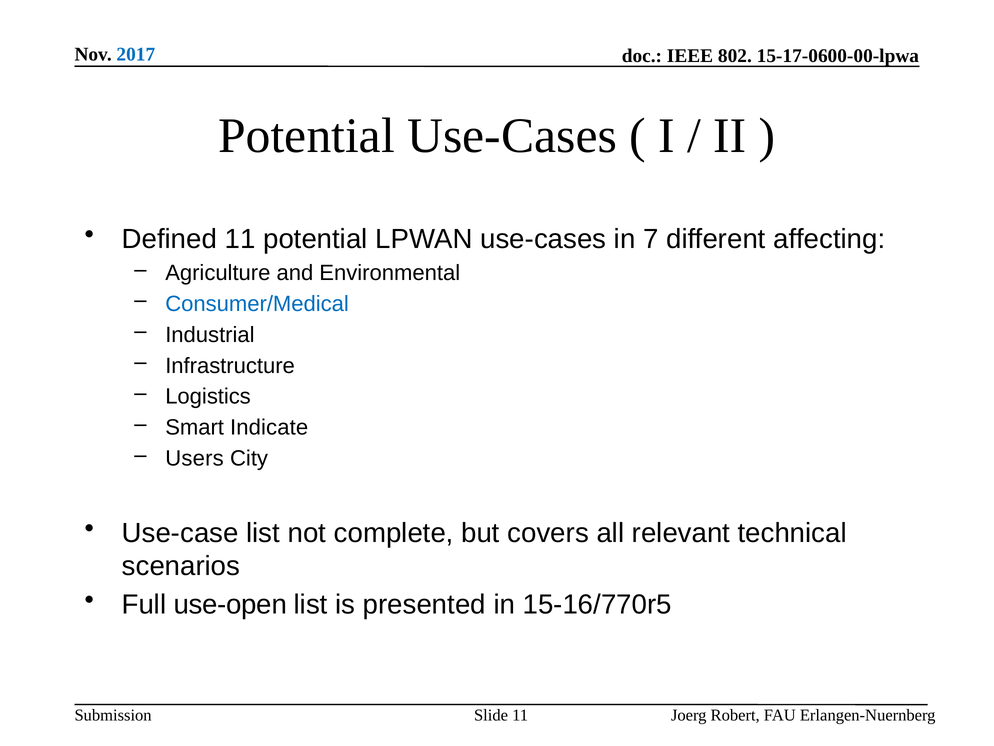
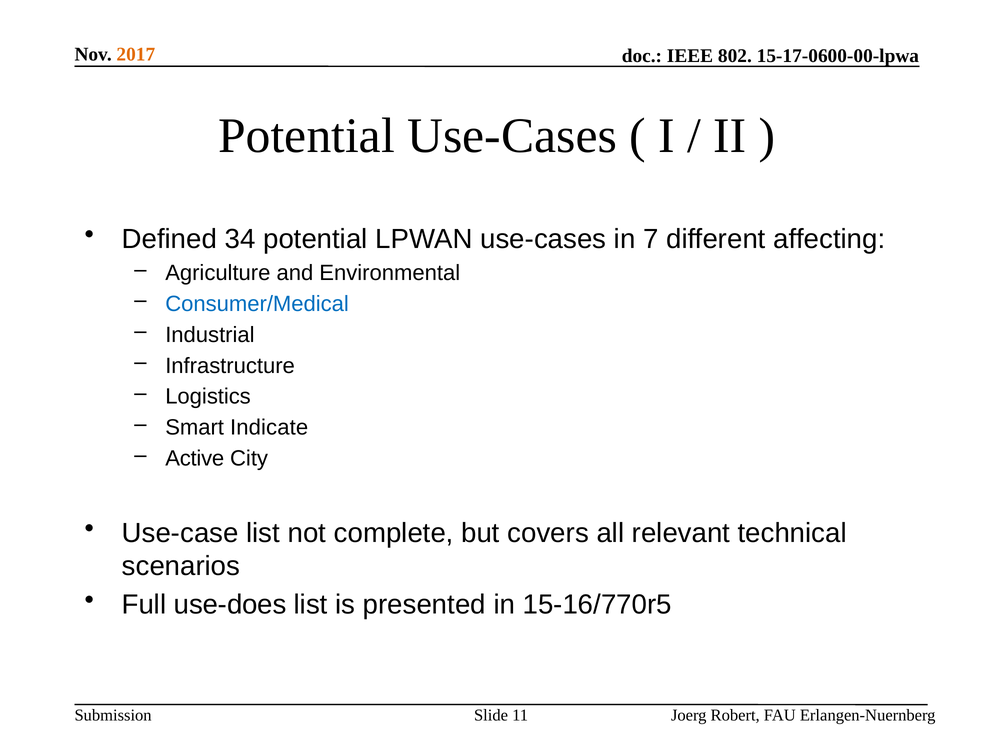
2017 colour: blue -> orange
Defined 11: 11 -> 34
Users: Users -> Active
use-open: use-open -> use-does
